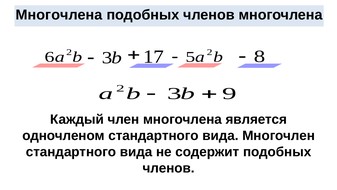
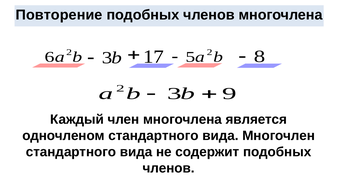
Многочлена at (59, 15): Многочлена -> Повторение
